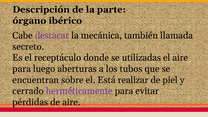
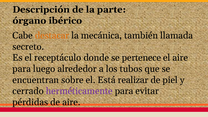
destacar colour: purple -> orange
utilizadas: utilizadas -> pertenece
aberturas: aberturas -> alrededor
